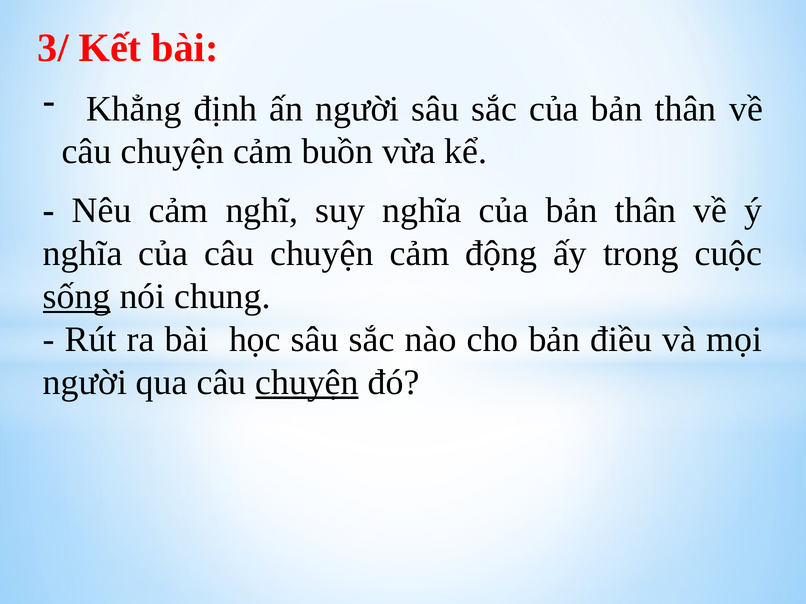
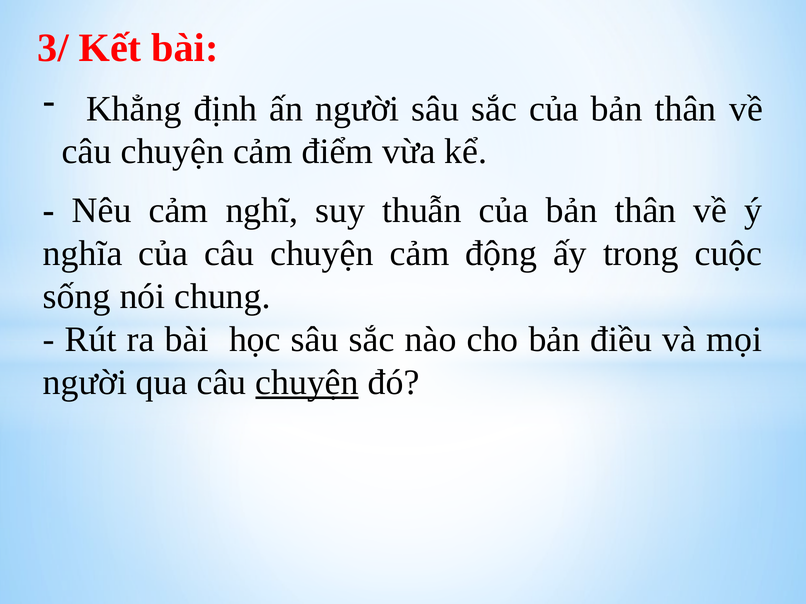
buồn: buồn -> điểm
suy nghĩa: nghĩa -> thuẫn
sống underline: present -> none
